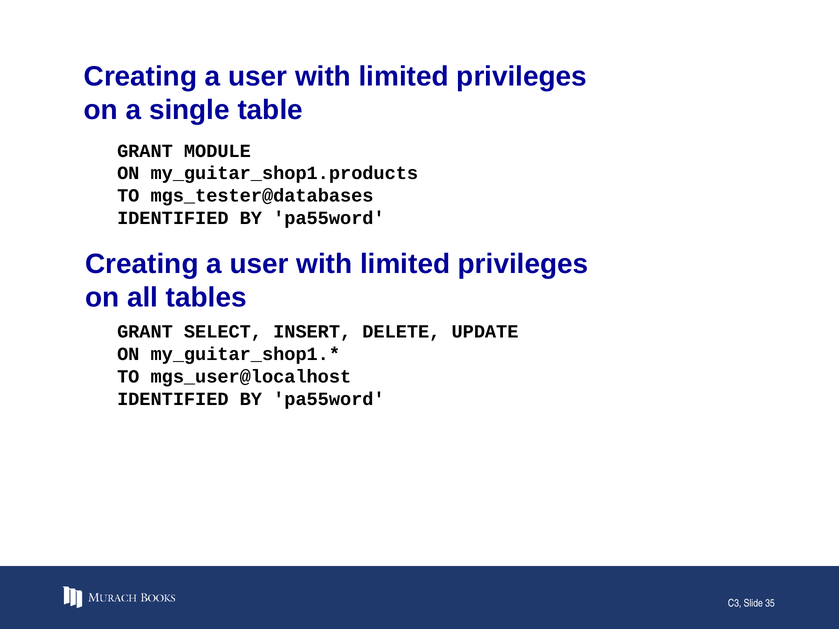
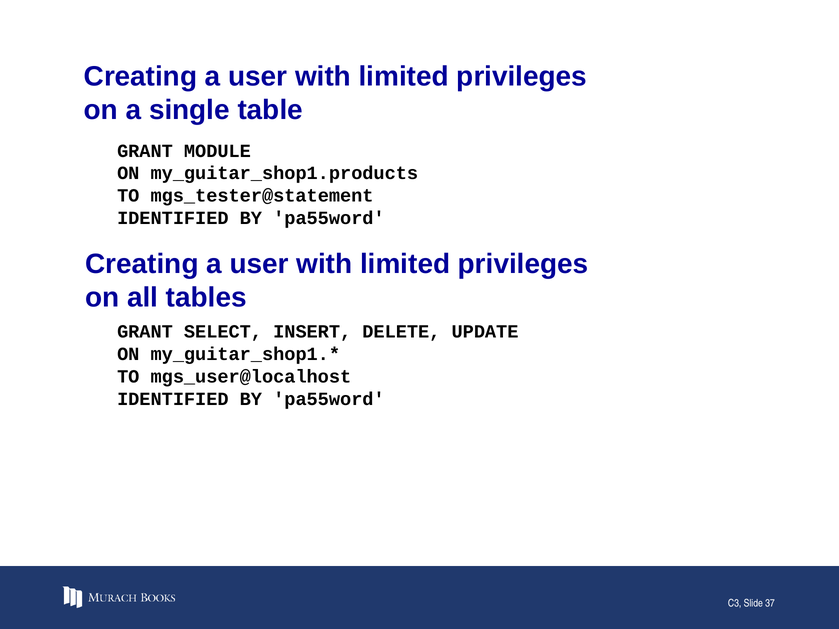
mgs_tester@databases: mgs_tester@databases -> mgs_tester@statement
35: 35 -> 37
